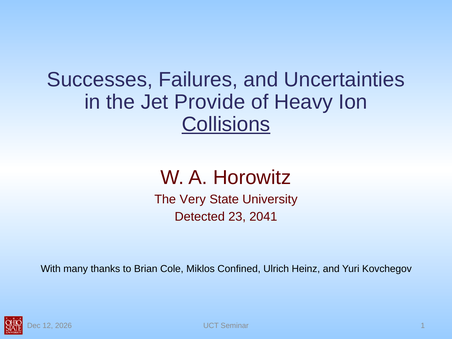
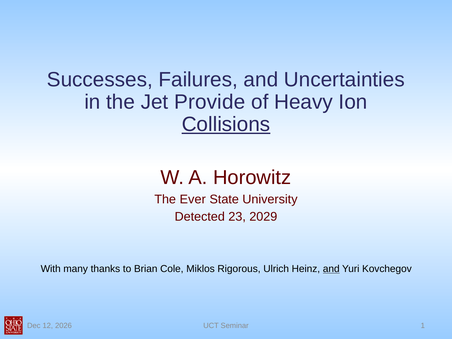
Very: Very -> Ever
2041: 2041 -> 2029
Confined: Confined -> Rigorous
and at (331, 269) underline: none -> present
